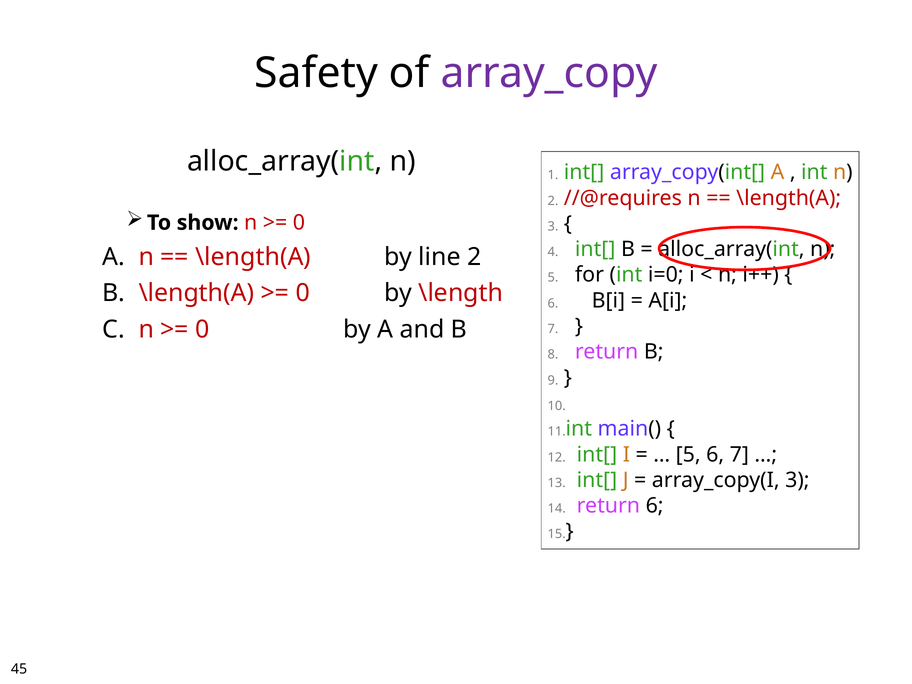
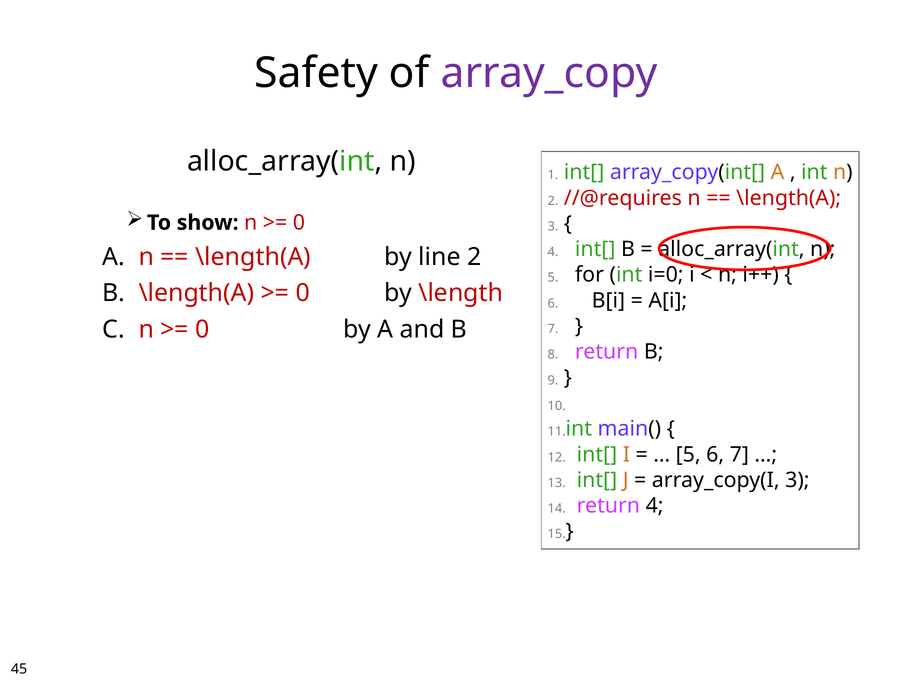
return 6: 6 -> 4
